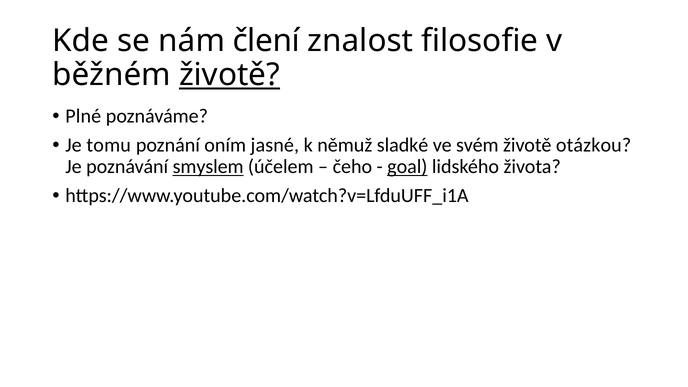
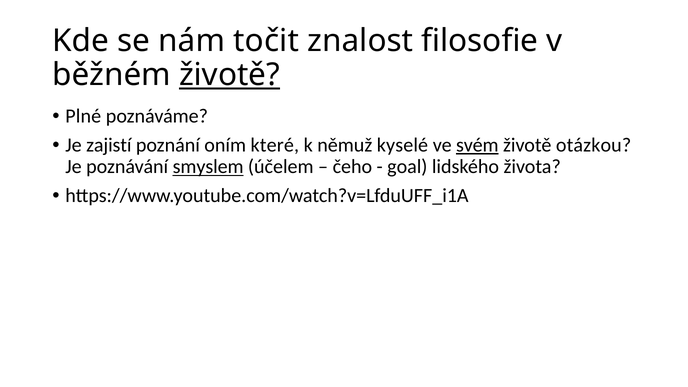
člení: člení -> točit
tomu: tomu -> zajistí
jasné: jasné -> které
sladké: sladké -> kyselé
svém underline: none -> present
goal underline: present -> none
